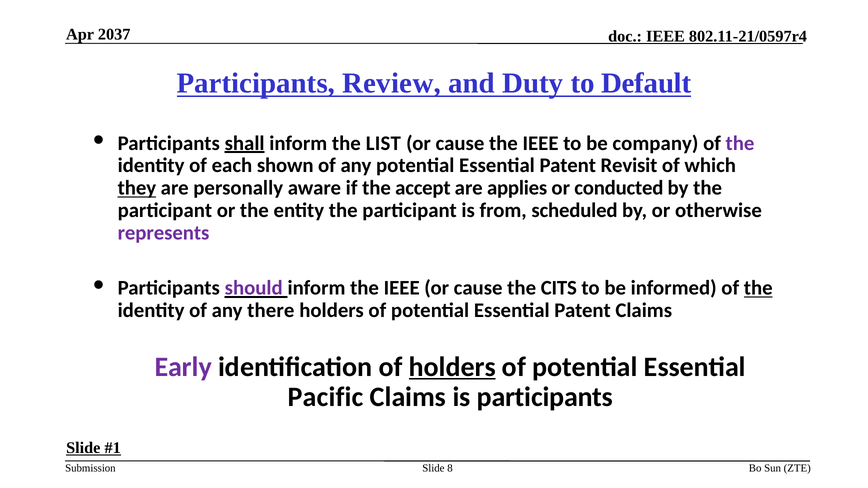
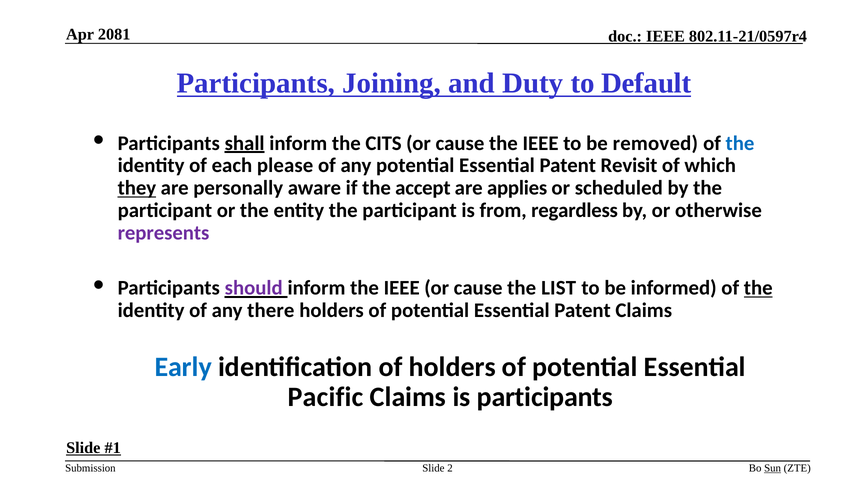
2037: 2037 -> 2081
Review: Review -> Joining
LIST: LIST -> CITS
company: company -> removed
the at (740, 143) colour: purple -> blue
shown: shown -> please
conducted: conducted -> scheduled
scheduled: scheduled -> regardless
CITS: CITS -> LIST
Early colour: purple -> blue
holders at (452, 367) underline: present -> none
8: 8 -> 2
Sun underline: none -> present
